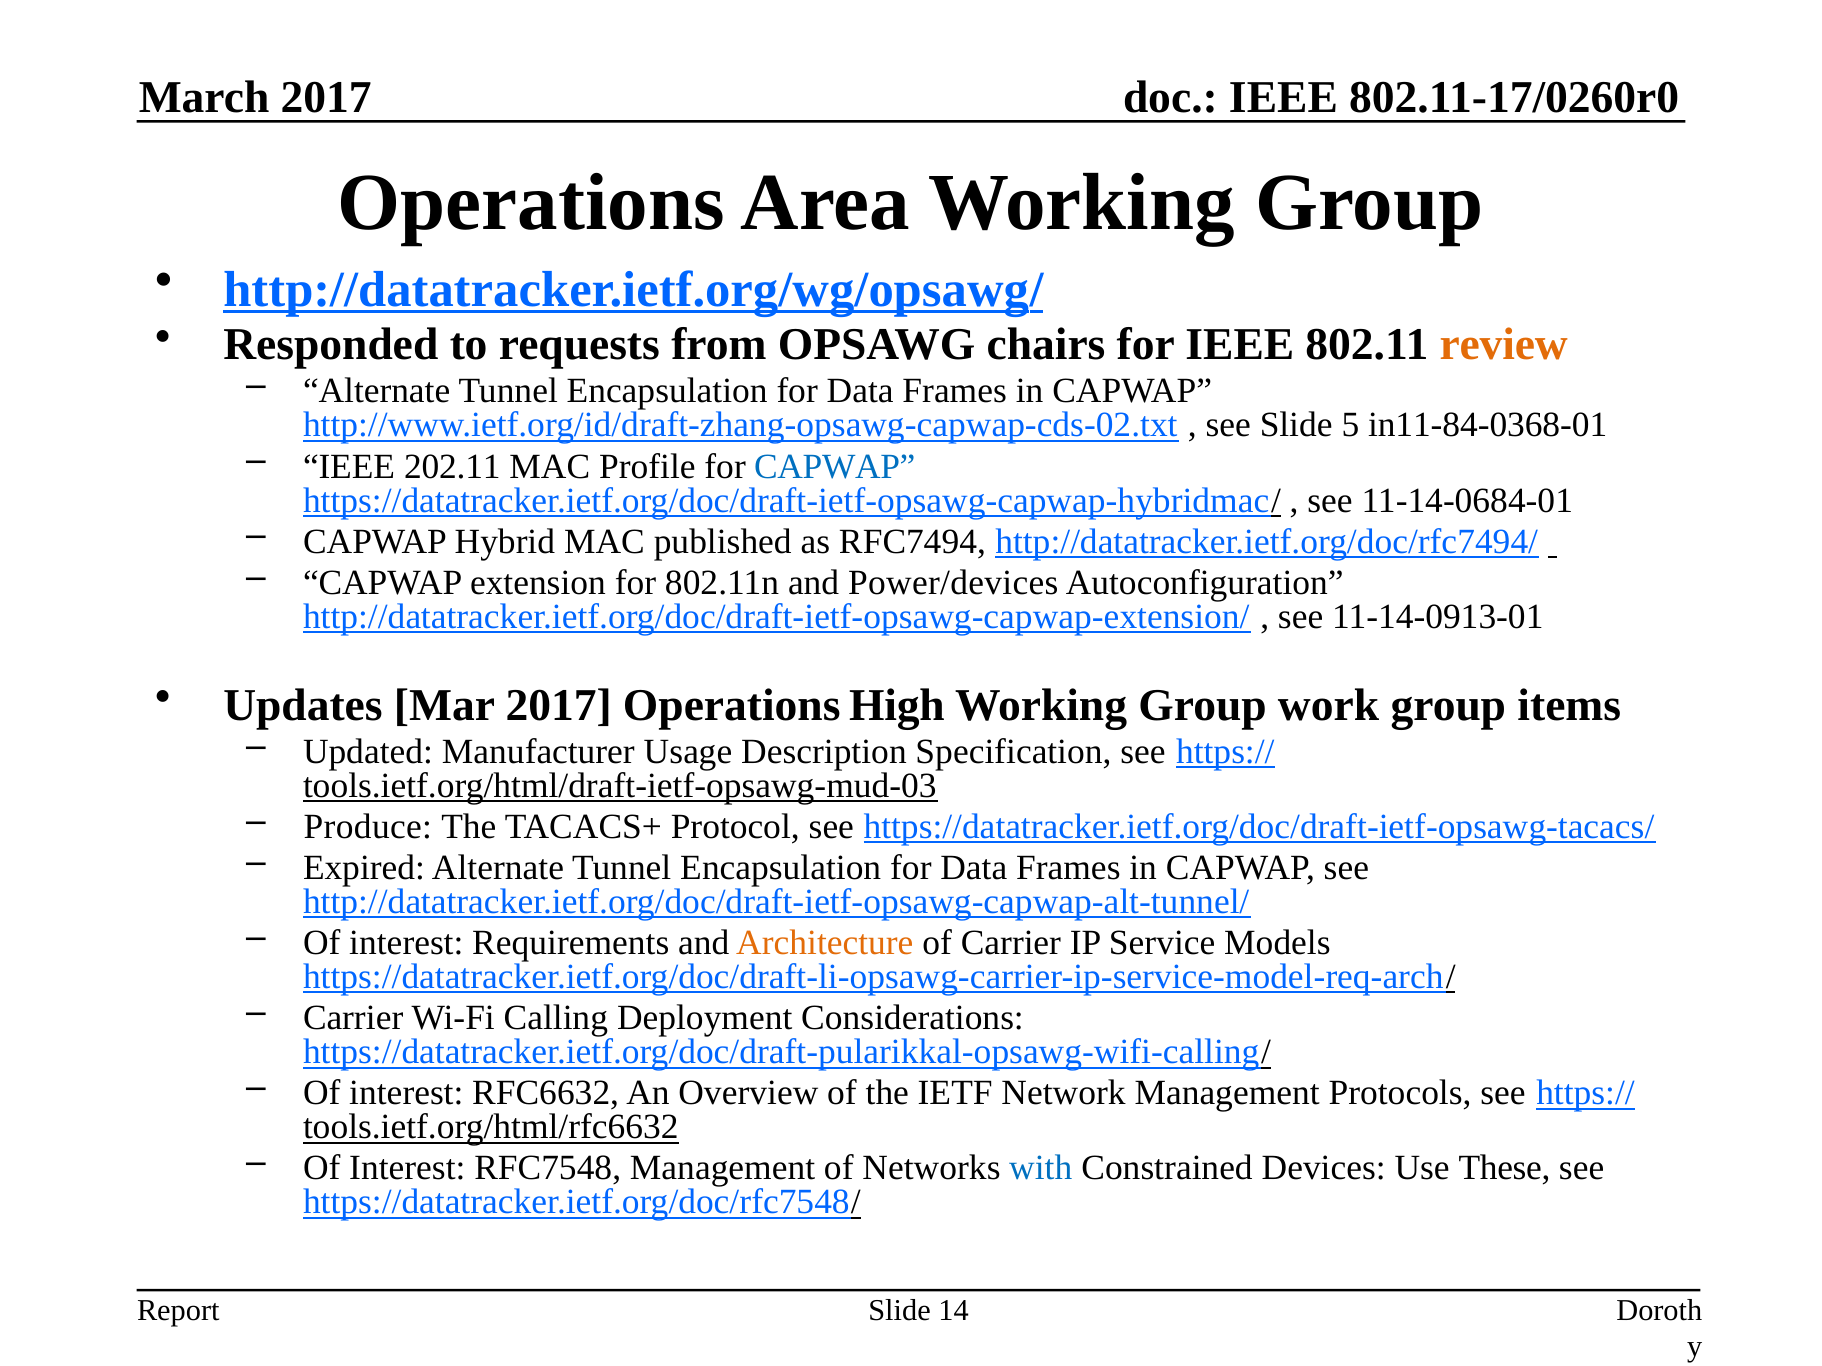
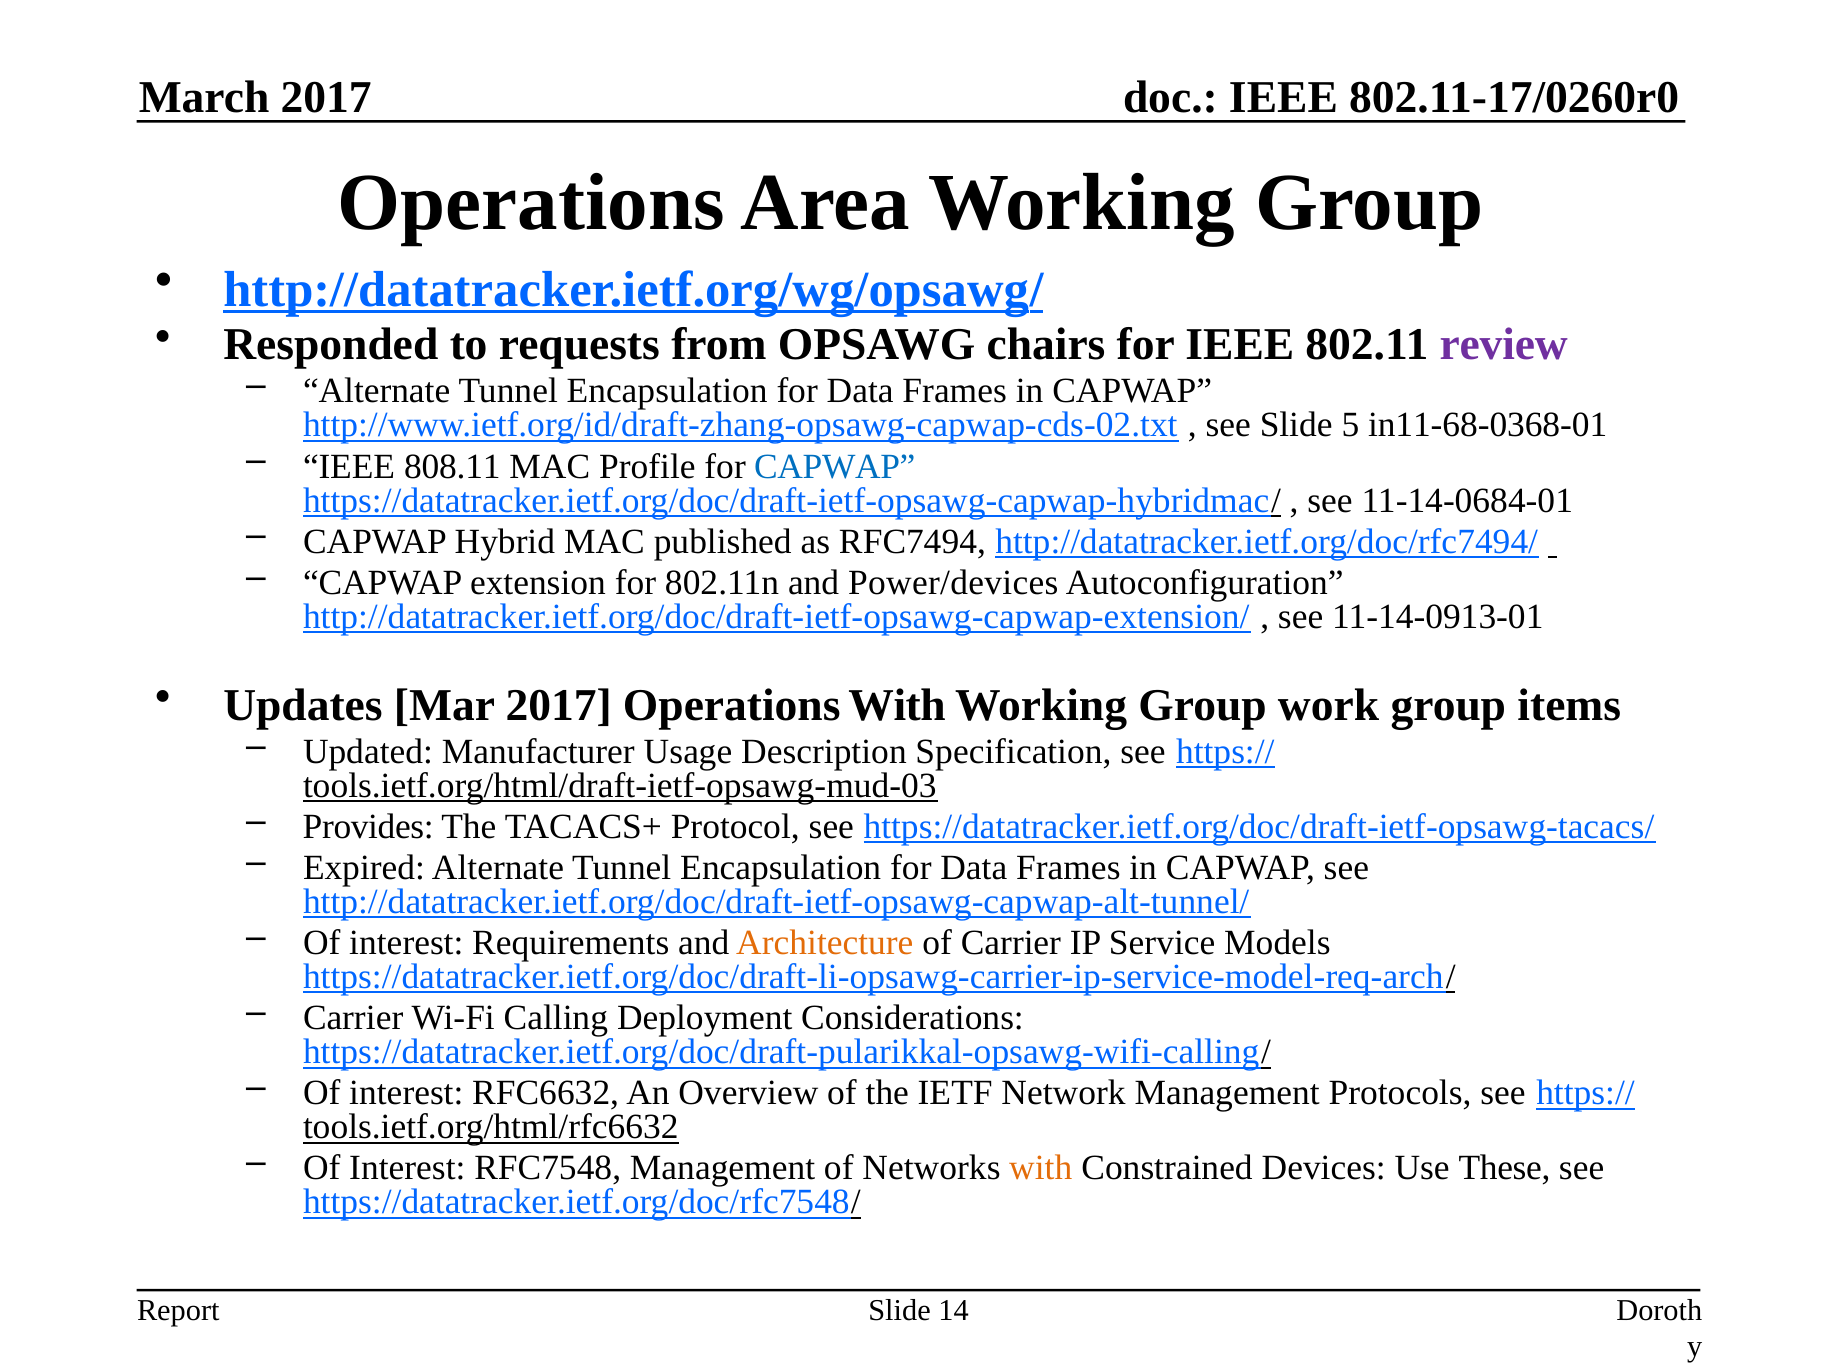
review colour: orange -> purple
in11-84-0368-01: in11-84-0368-01 -> in11-68-0368-01
202.11: 202.11 -> 808.11
Operations High: High -> With
Produce: Produce -> Provides
with at (1041, 1168) colour: blue -> orange
